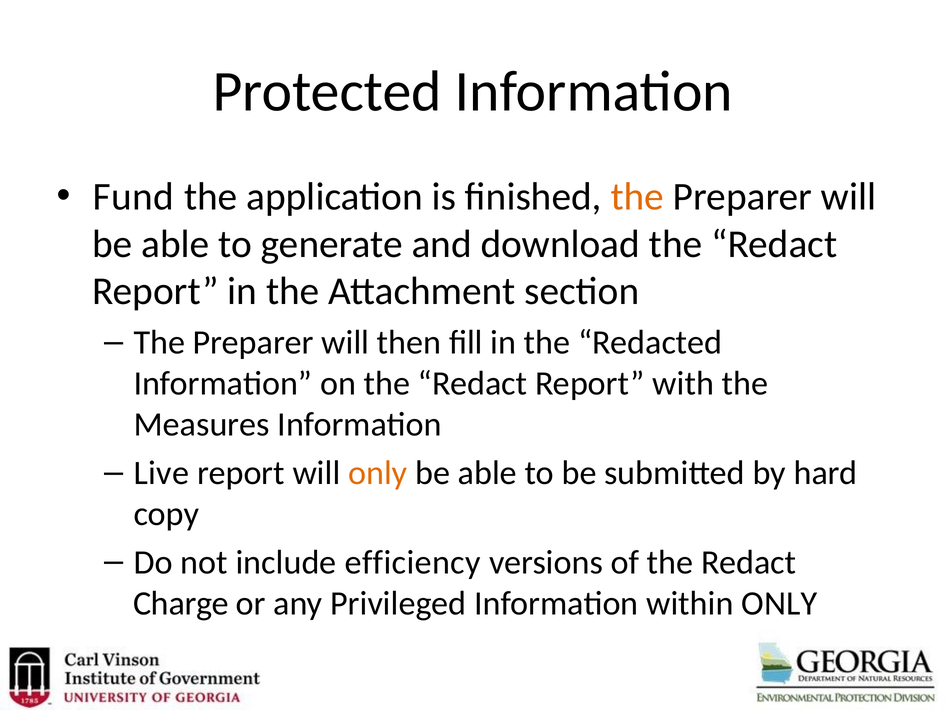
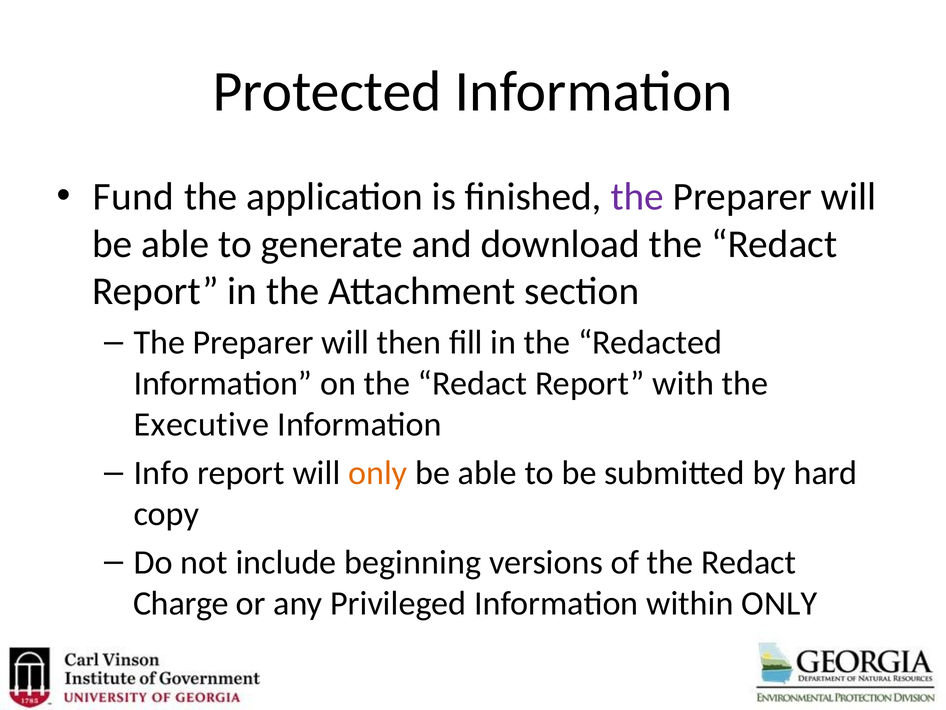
the at (637, 197) colour: orange -> purple
Measures: Measures -> Executive
Live: Live -> Info
efficiency: efficiency -> beginning
